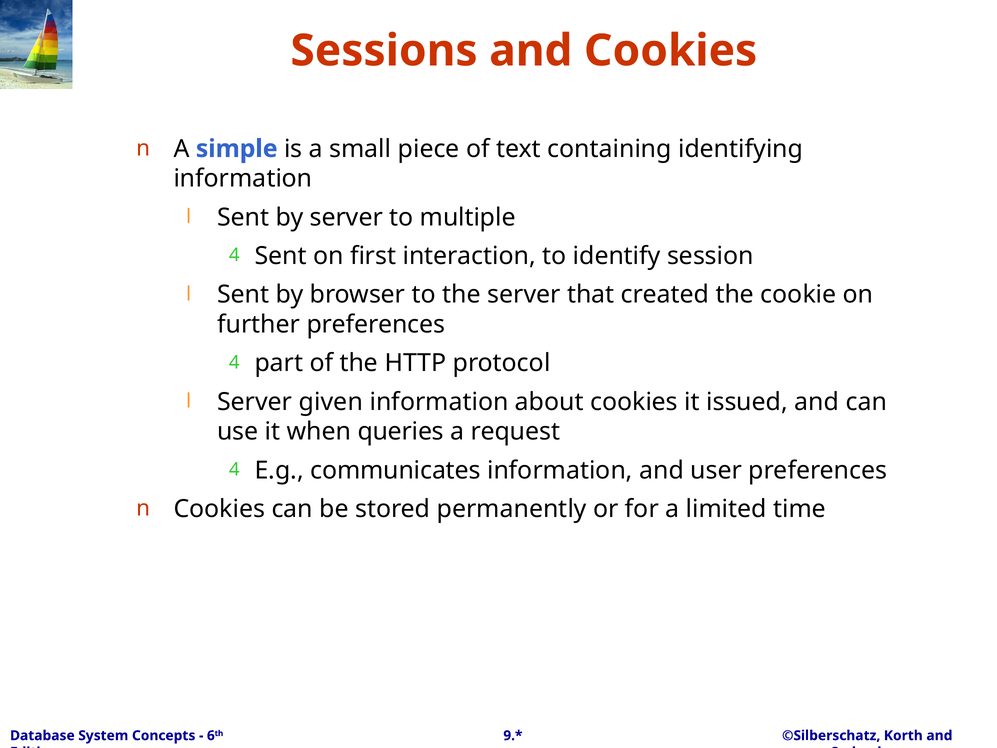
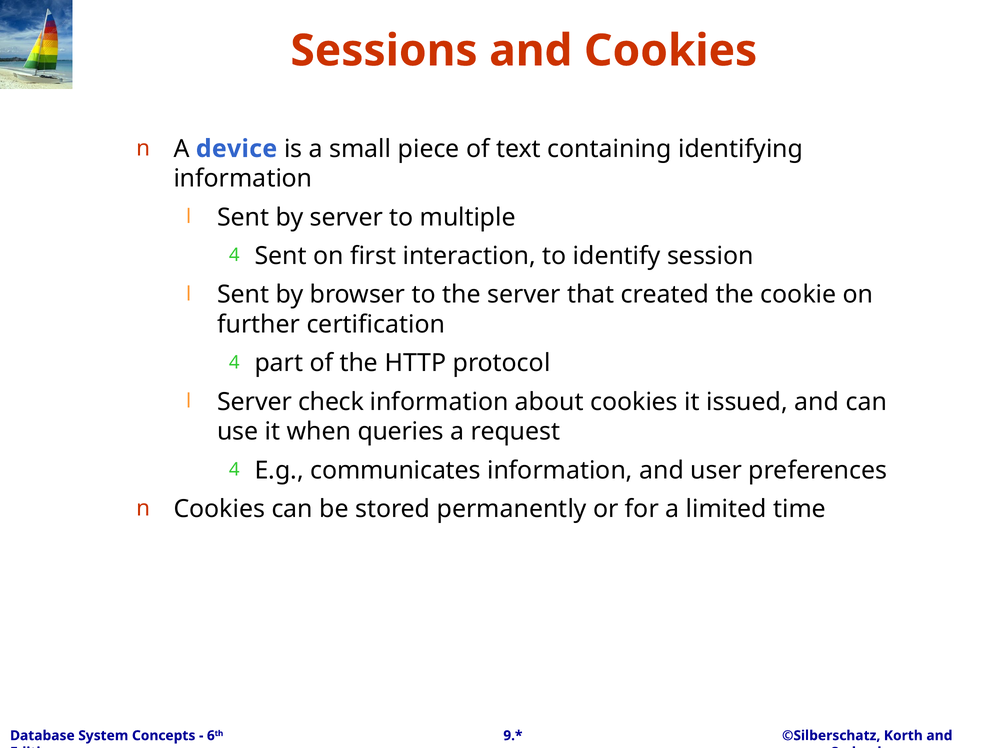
simple: simple -> device
further preferences: preferences -> certification
given: given -> check
